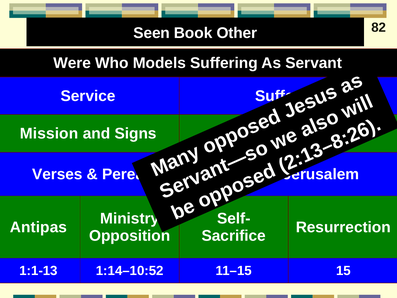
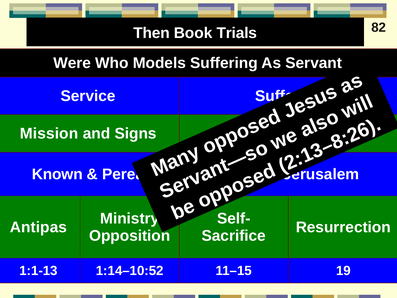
Seen: Seen -> Then
Other: Other -> Trials
Verses: Verses -> Known
15: 15 -> 19
